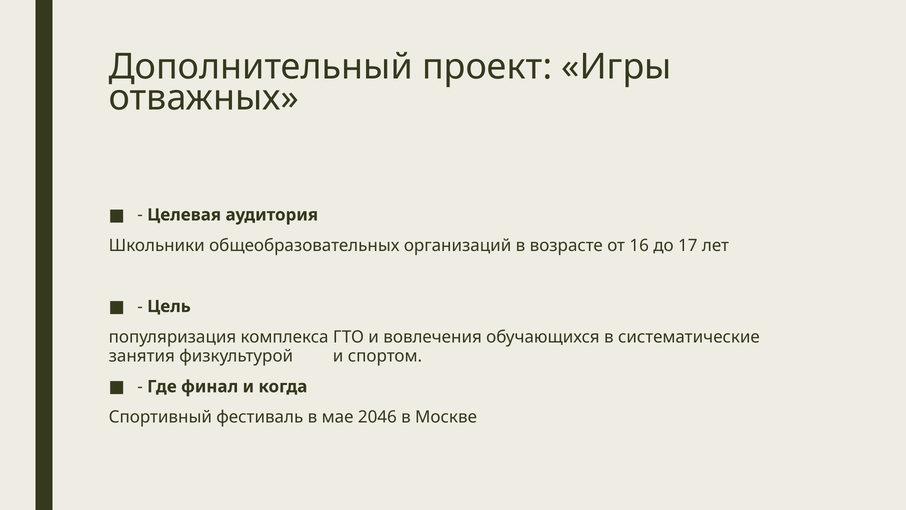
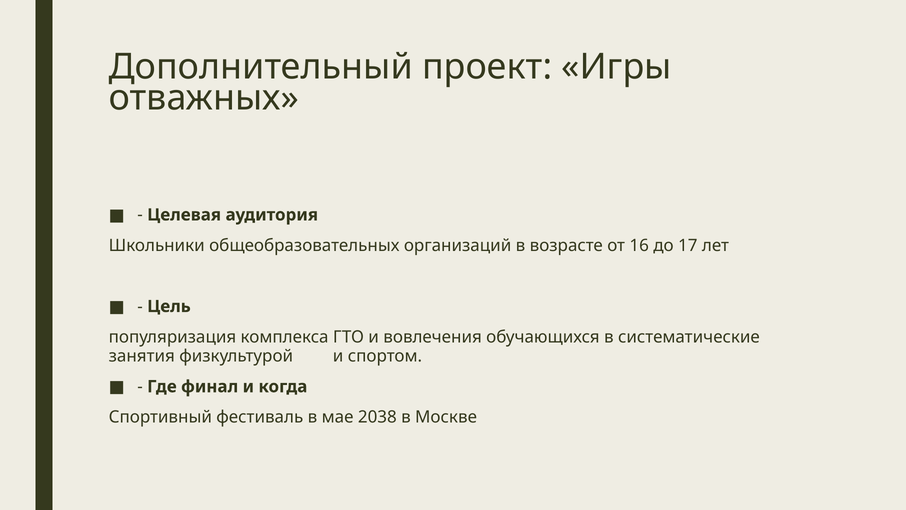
2046: 2046 -> 2038
